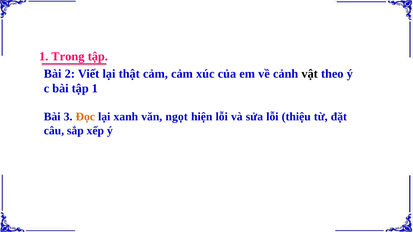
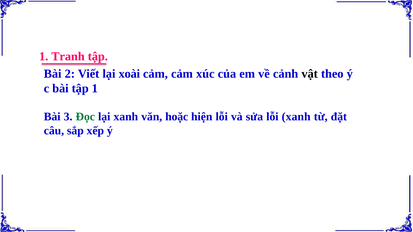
Trong: Trong -> Tranh
thật: thật -> xoài
Đọc colour: orange -> green
ngọt: ngọt -> hoặc
lỗi thiệu: thiệu -> xanh
